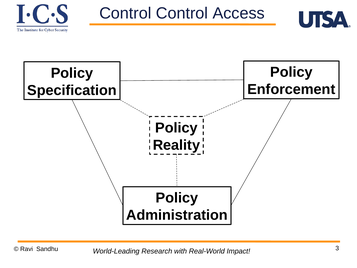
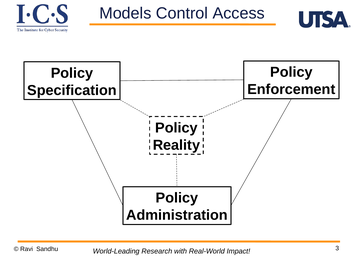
Control at (125, 13): Control -> Models
